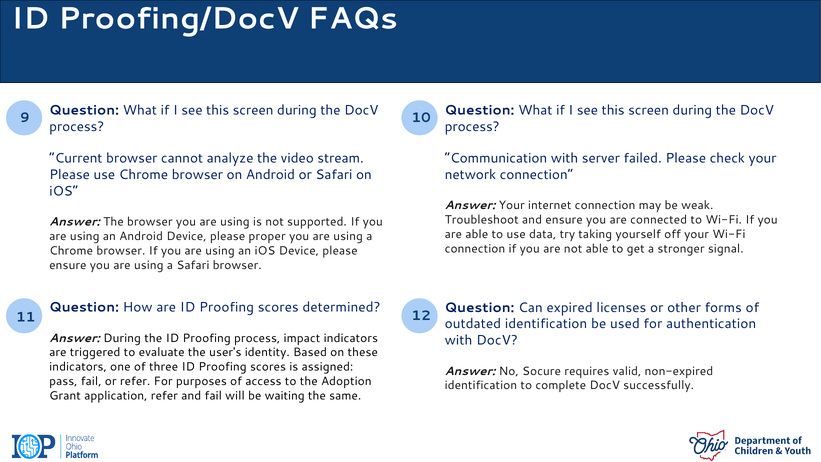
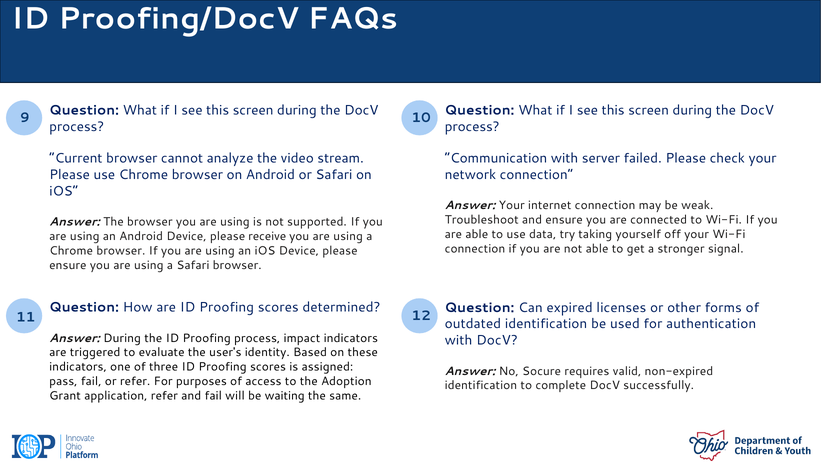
proper: proper -> receive
